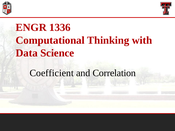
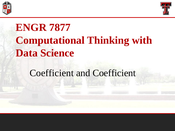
1336: 1336 -> 7877
and Correlation: Correlation -> Coefficient
